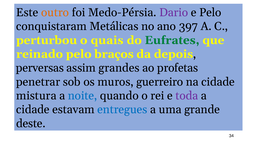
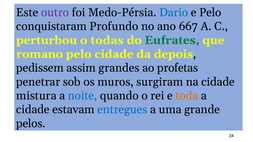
outro colour: orange -> purple
Dario colour: purple -> blue
Metálicas: Metálicas -> Profundo
397: 397 -> 667
quais: quais -> todas
reinado: reinado -> romano
pelo braços: braços -> cidade
perversas: perversas -> pedissem
guerreiro: guerreiro -> surgiram
toda colour: purple -> orange
deste: deste -> pelos
